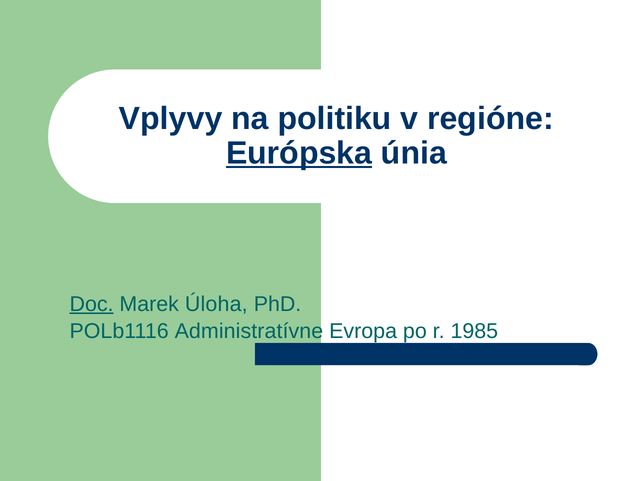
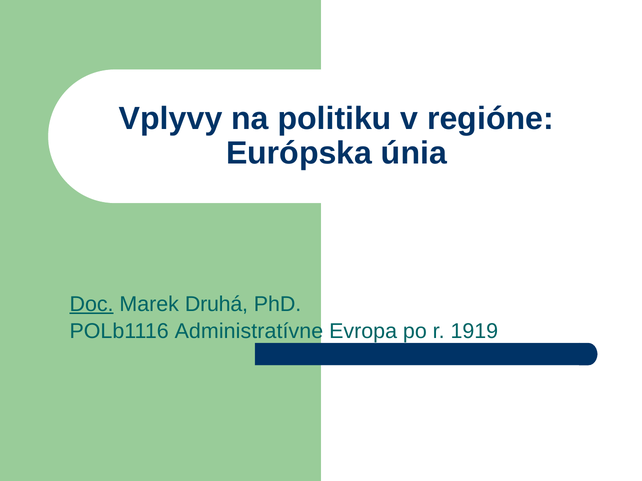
Európska underline: present -> none
Úloha: Úloha -> Druhá
1985: 1985 -> 1919
